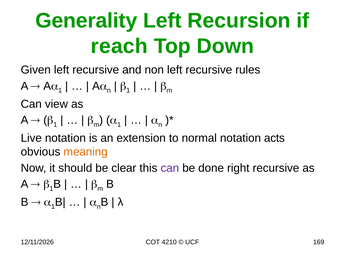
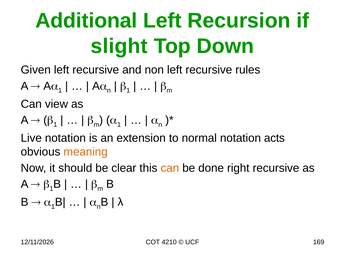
Generality: Generality -> Additional
reach: reach -> slight
can at (170, 168) colour: purple -> orange
